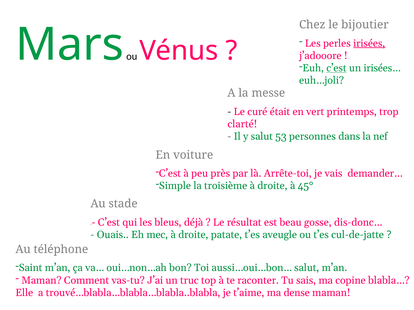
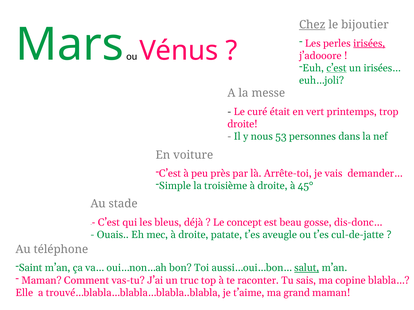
Chez underline: none -> present
clarté at (242, 124): clarté -> droite
y salut: salut -> nous
résultat: résultat -> concept
salut at (307, 268) underline: none -> present
dense: dense -> grand
